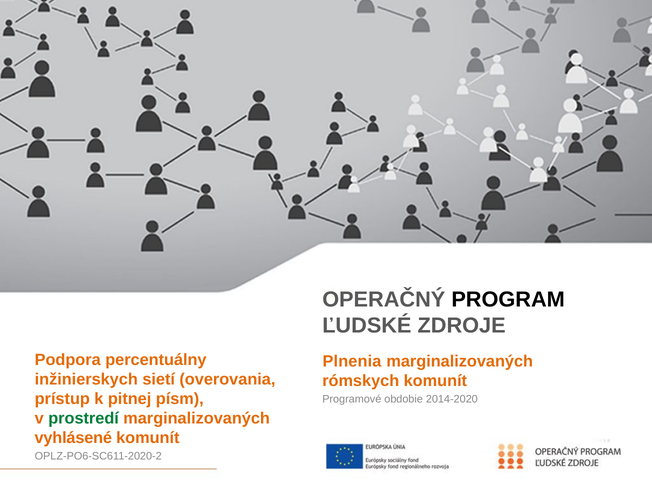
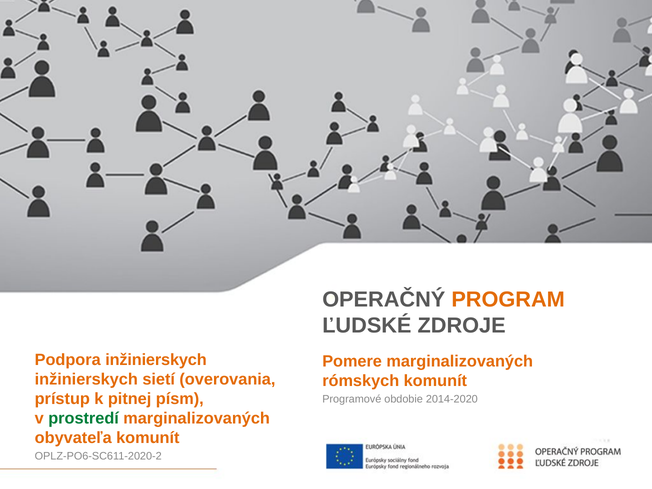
PROGRAM colour: black -> orange
Podpora percentuálny: percentuálny -> inžinierskych
Plnenia: Plnenia -> Pomere
vyhlásené: vyhlásené -> obyvateľa
